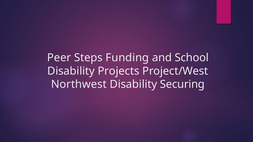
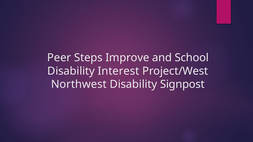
Funding: Funding -> Improve
Projects: Projects -> Interest
Securing: Securing -> Signpost
